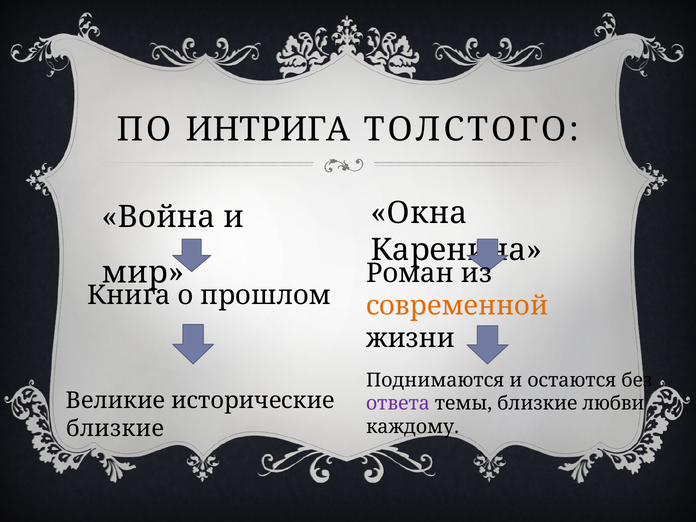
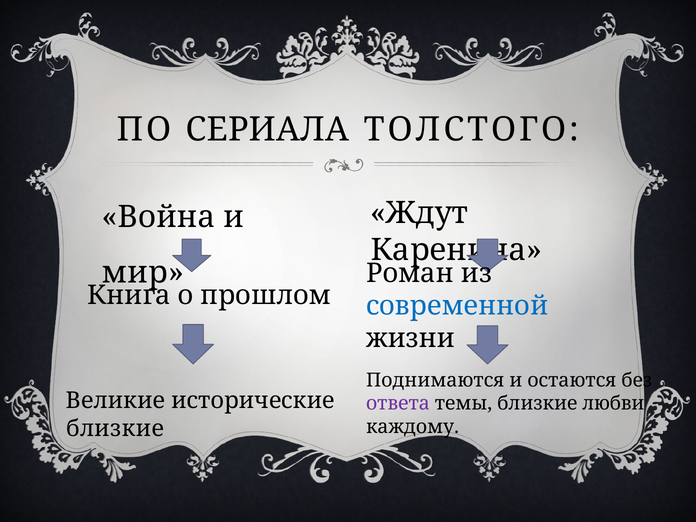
ИНТРИГА: ИНТРИГА -> СЕРИАЛА
Окна: Окна -> Ждут
современной colour: orange -> blue
